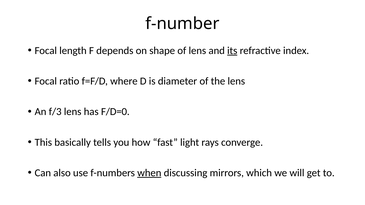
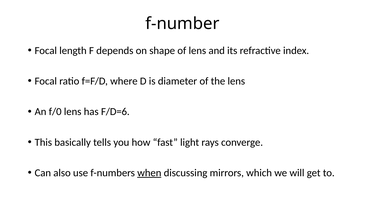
its underline: present -> none
f/3: f/3 -> f/0
F/D=0: F/D=0 -> F/D=6
